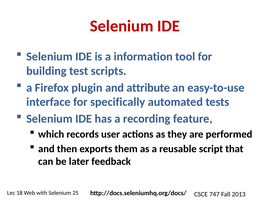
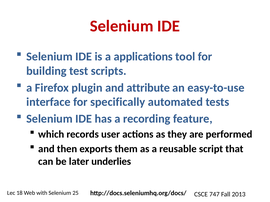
information: information -> applications
feedback: feedback -> underlies
